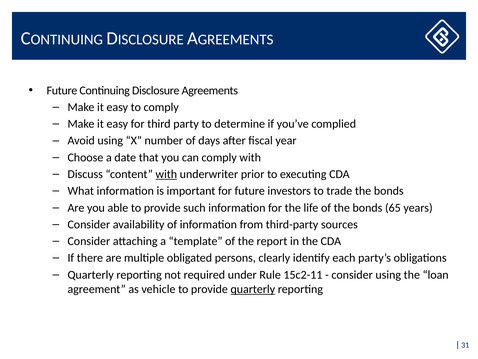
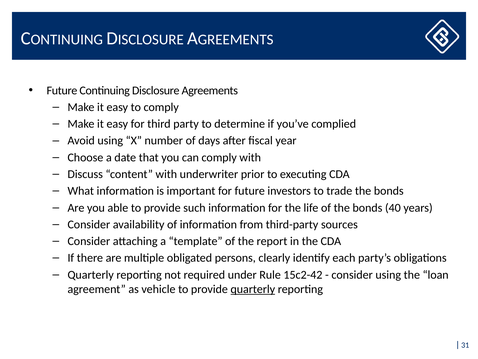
with at (166, 174) underline: present -> none
65: 65 -> 40
15c2-11: 15c2-11 -> 15c2-42
